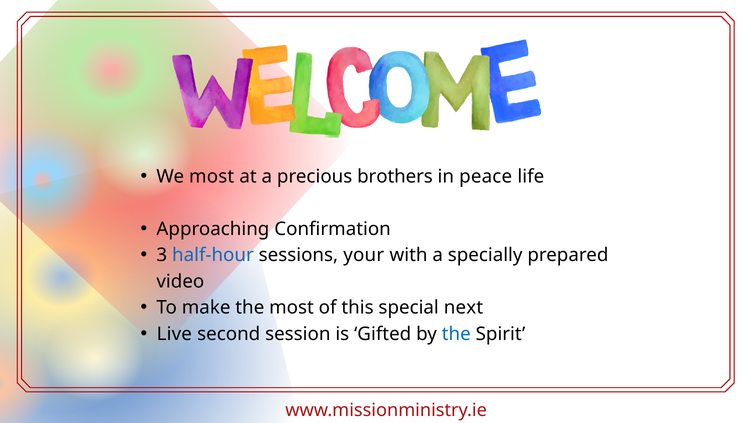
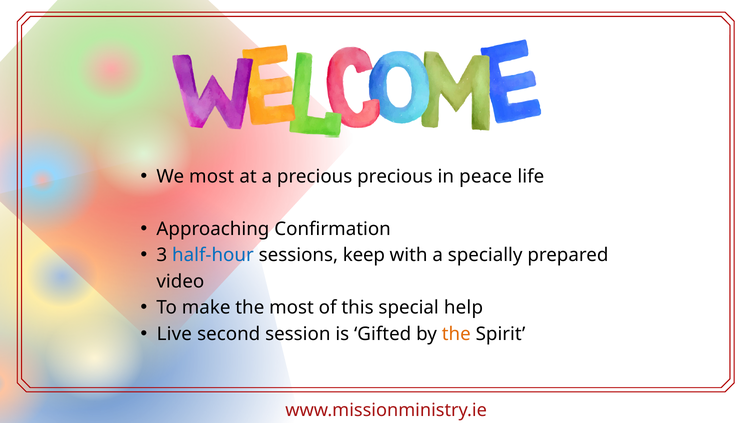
precious brothers: brothers -> precious
your: your -> keep
next: next -> help
the at (456, 334) colour: blue -> orange
